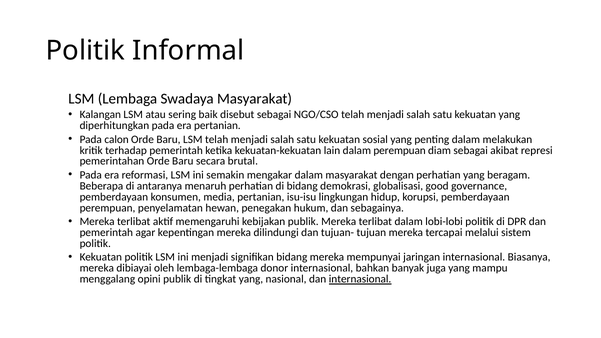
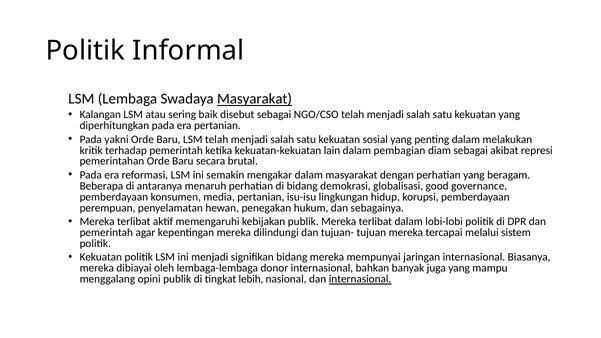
Masyarakat at (255, 99) underline: none -> present
calon: calon -> yakni
dalam perempuan: perempuan -> pembagian
tingkat yang: yang -> lebih
